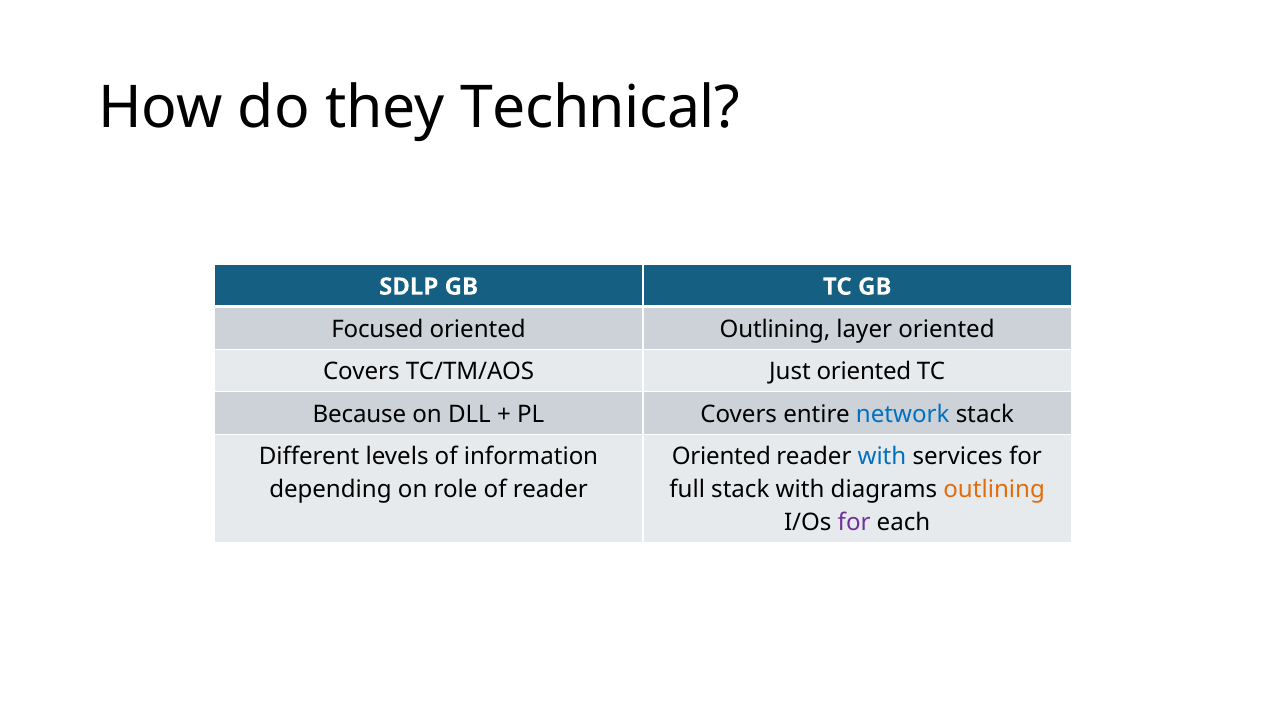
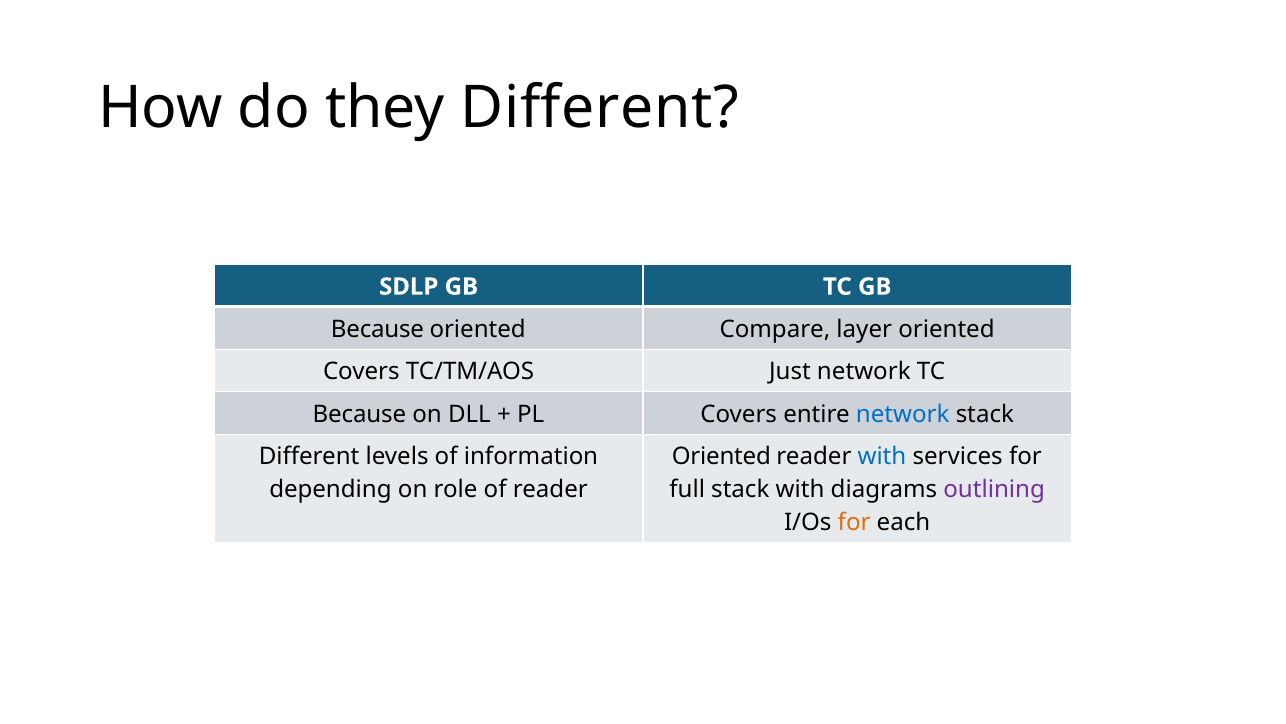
they Technical: Technical -> Different
Focused at (377, 329): Focused -> Because
oriented Outlining: Outlining -> Compare
Just oriented: oriented -> network
outlining at (994, 489) colour: orange -> purple
for at (854, 522) colour: purple -> orange
